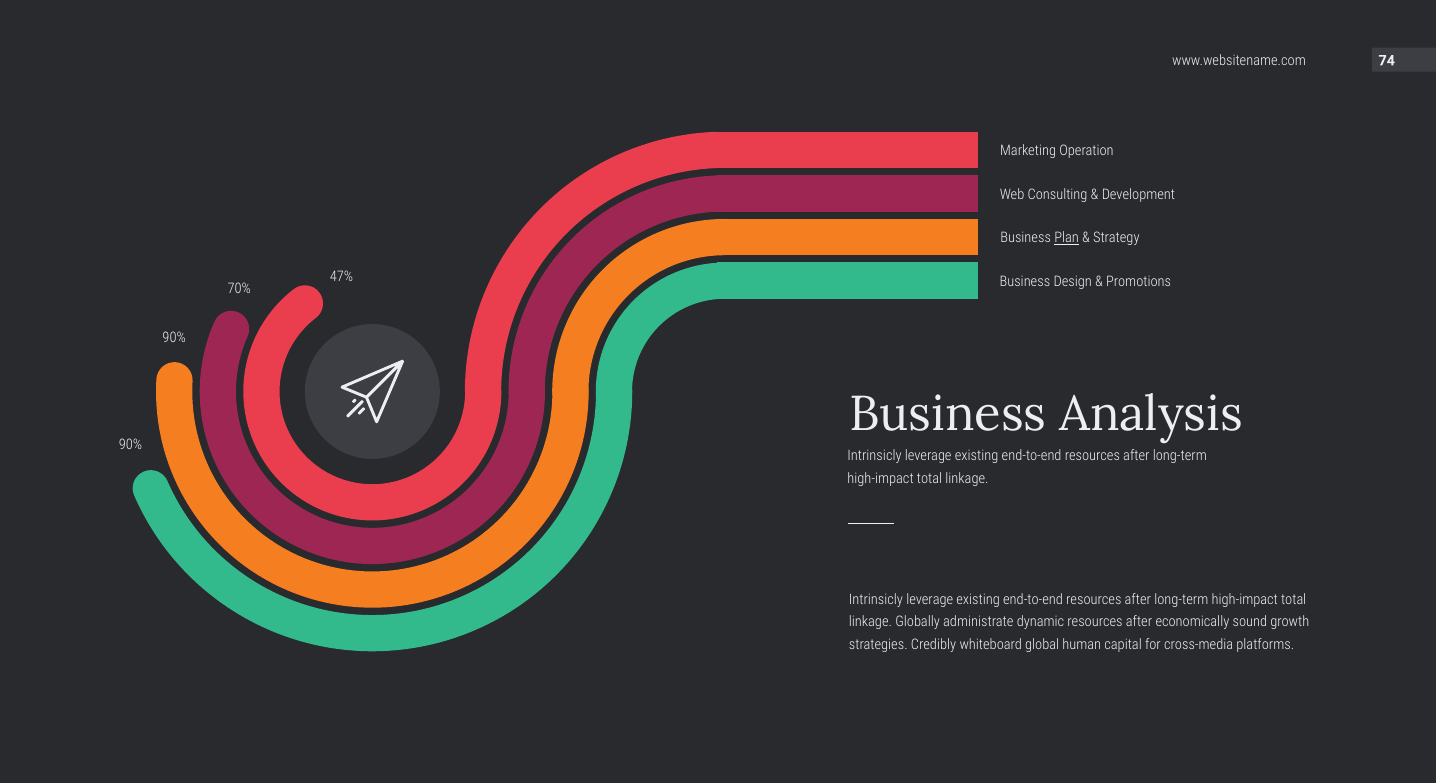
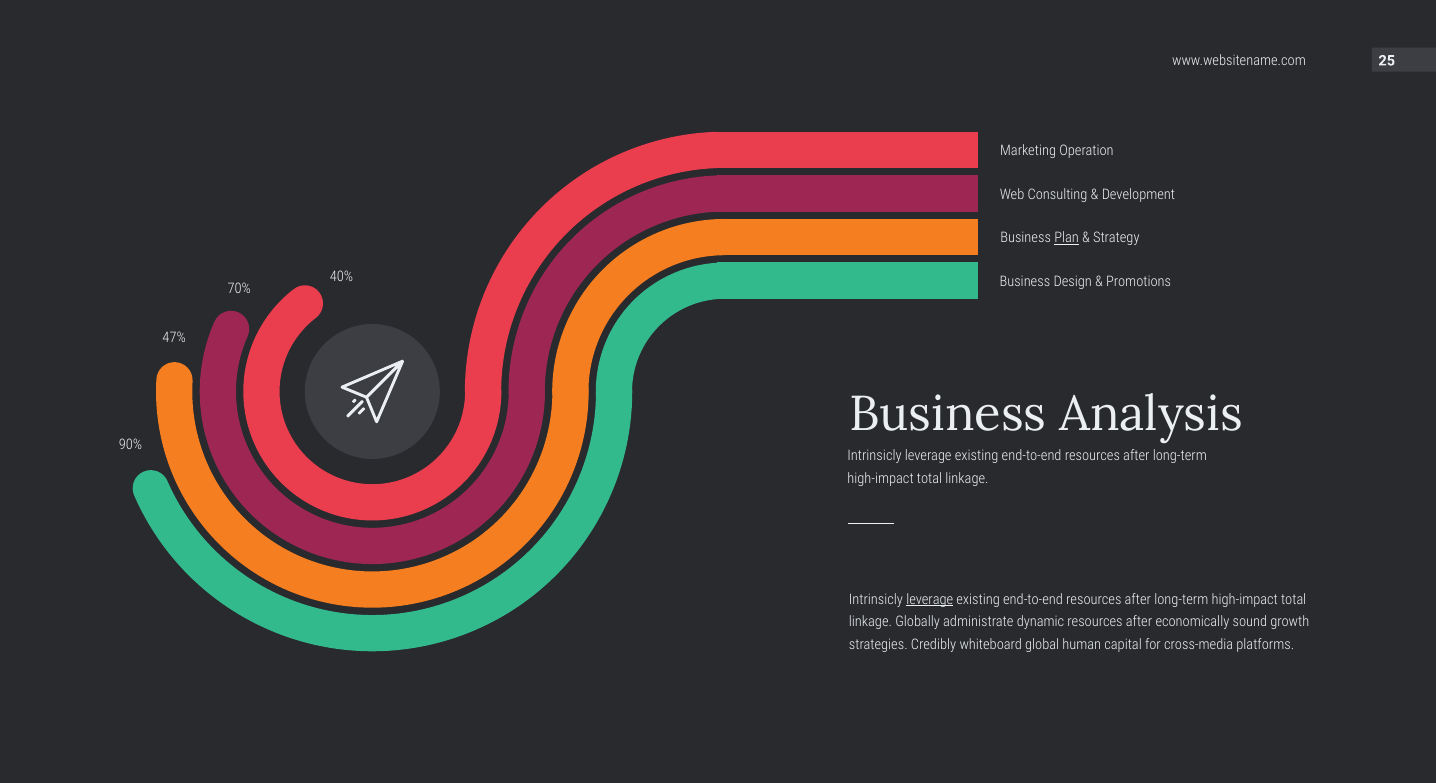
74: 74 -> 25
47%: 47% -> 40%
90% at (174, 338): 90% -> 47%
leverage at (930, 600) underline: none -> present
